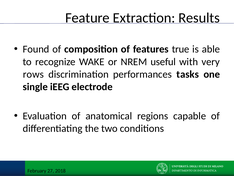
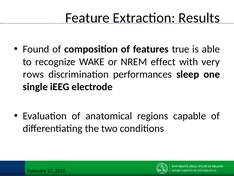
useful: useful -> effect
tasks: tasks -> sleep
